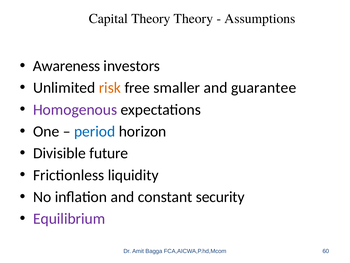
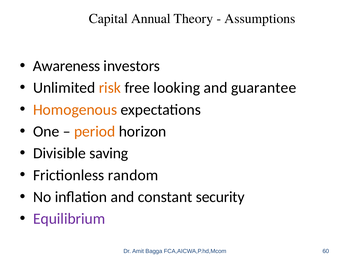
Capital Theory: Theory -> Annual
smaller: smaller -> looking
Homogenous colour: purple -> orange
period colour: blue -> orange
future: future -> saving
liquidity: liquidity -> random
